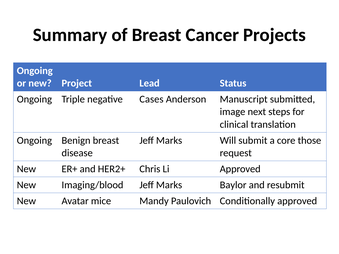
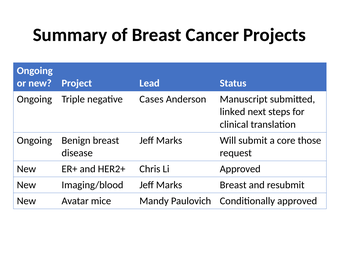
image: image -> linked
Marks Baylor: Baylor -> Breast
